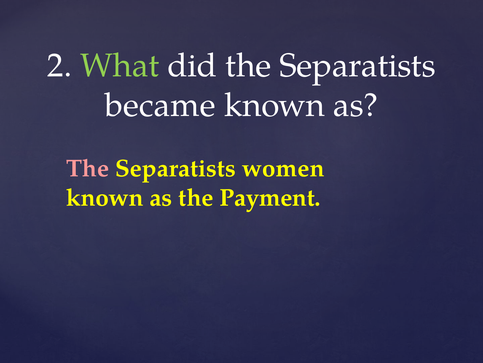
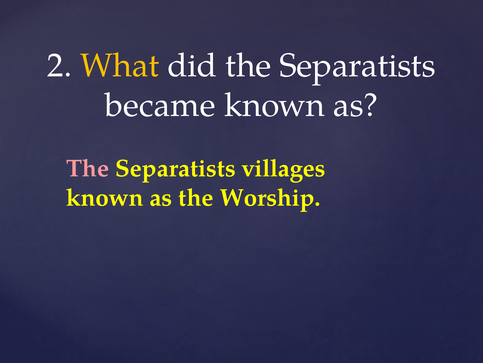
What colour: light green -> yellow
women: women -> villages
Payment: Payment -> Worship
